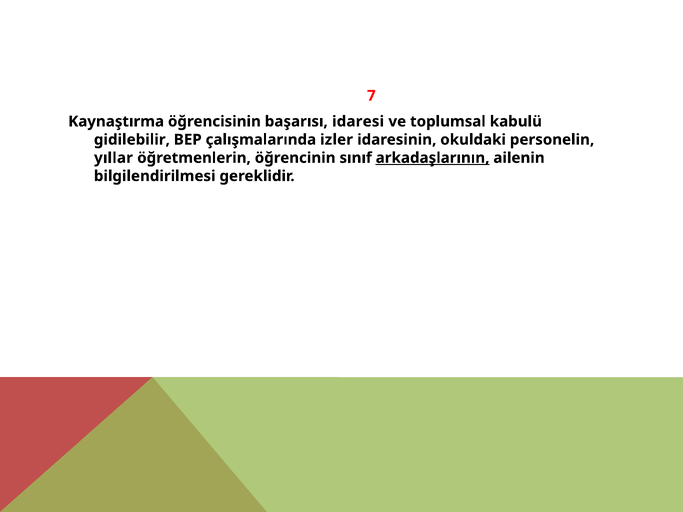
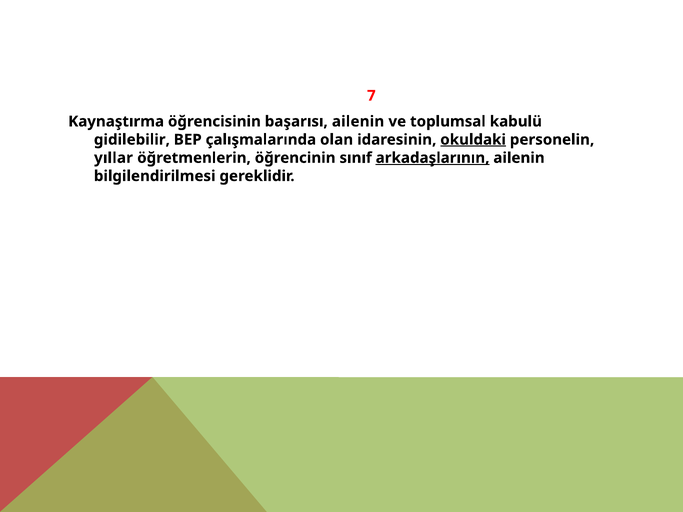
başarısı idaresi: idaresi -> ailenin
izler: izler -> olan
okuldaki underline: none -> present
